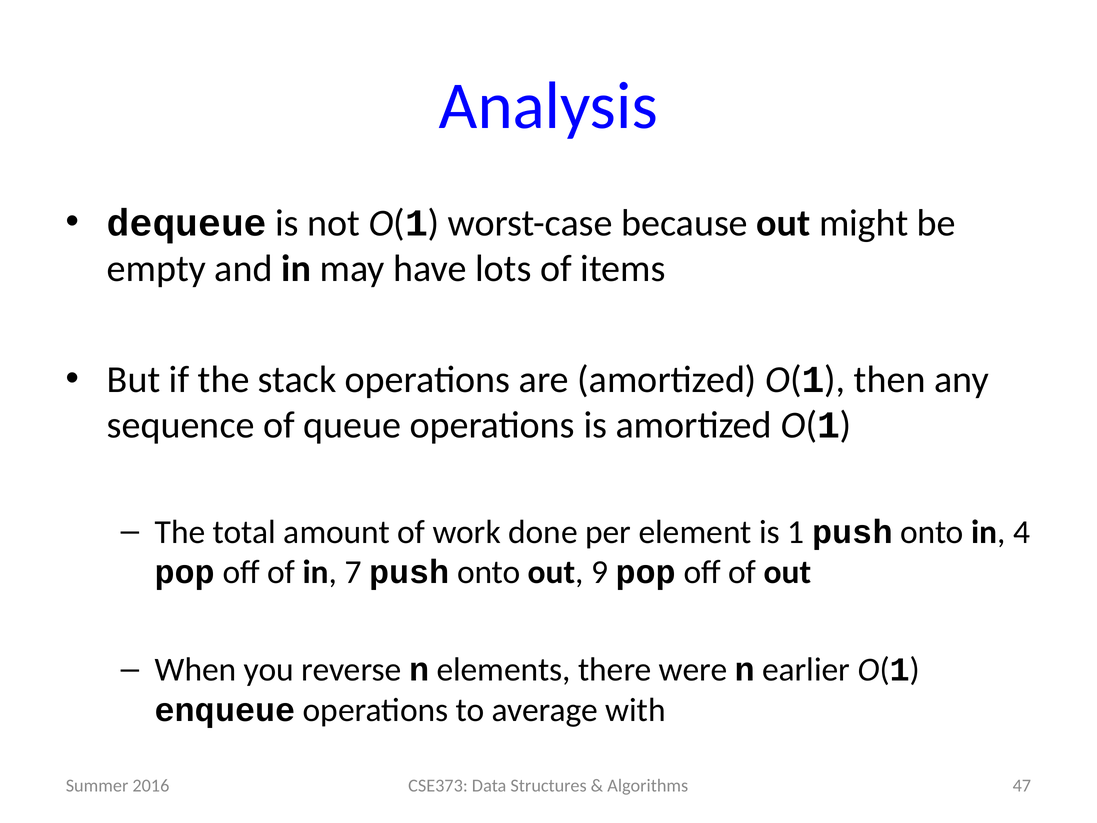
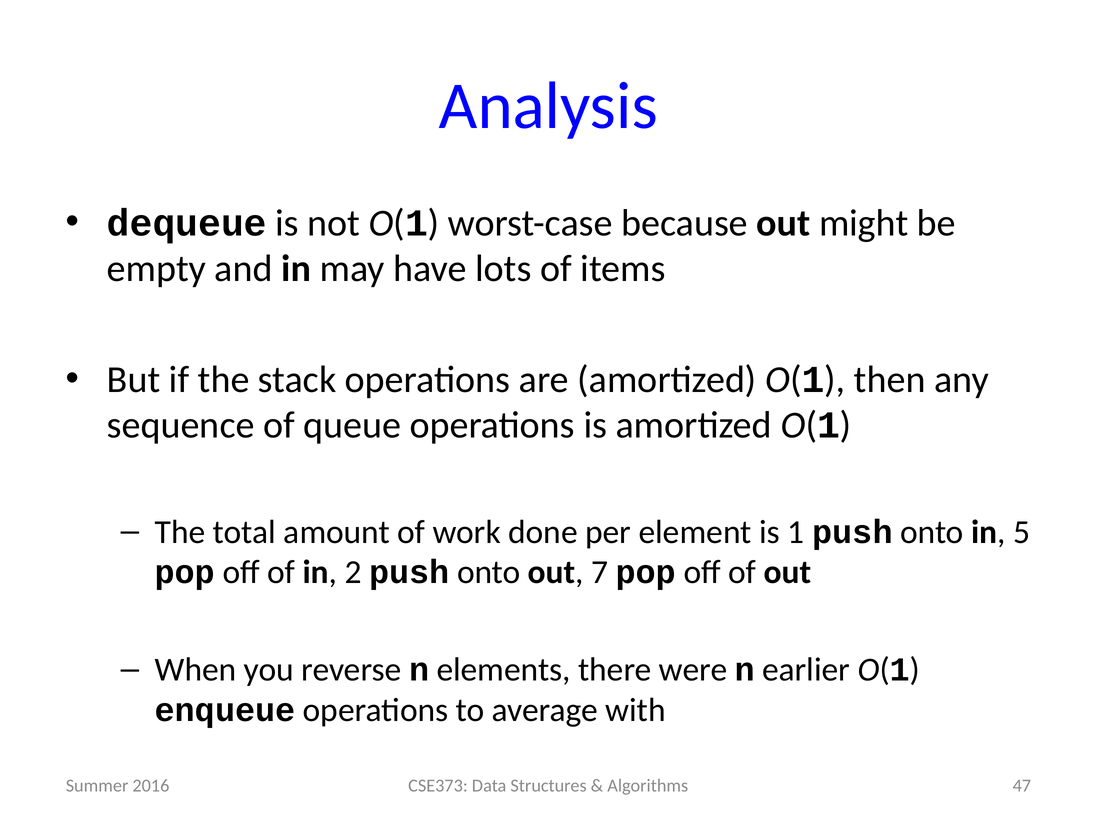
4: 4 -> 5
7: 7 -> 2
9: 9 -> 7
